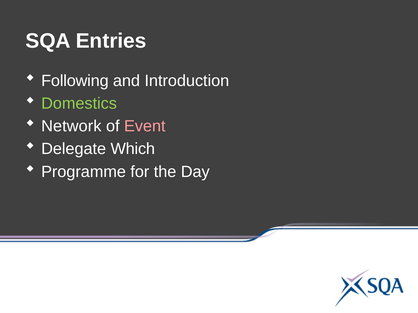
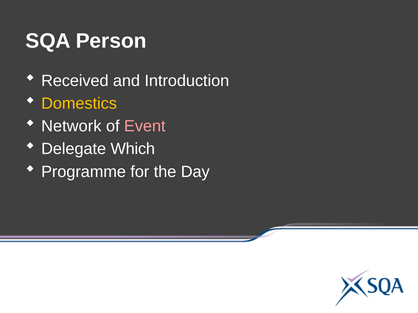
Entries: Entries -> Person
Following: Following -> Received
Domestics colour: light green -> yellow
